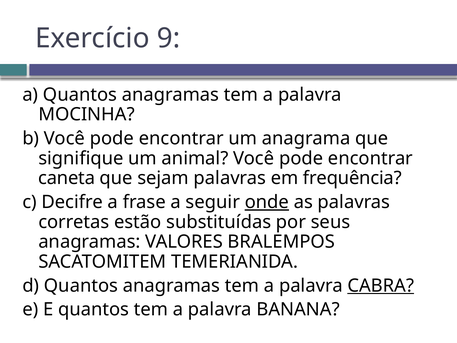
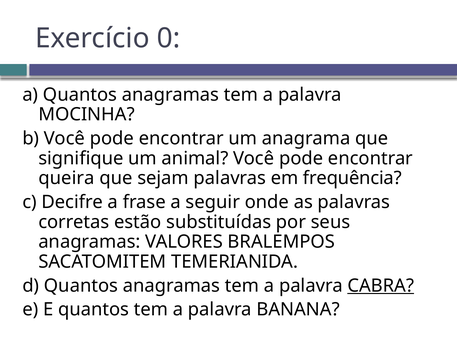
9: 9 -> 0
caneta: caneta -> queira
onde underline: present -> none
